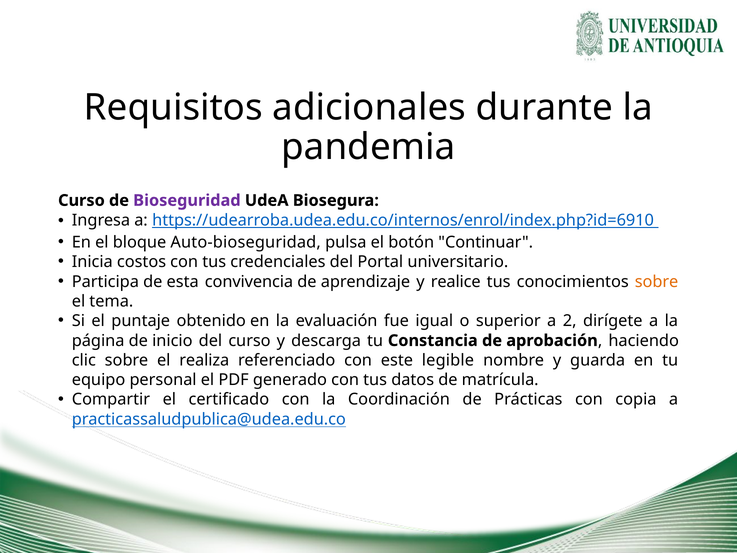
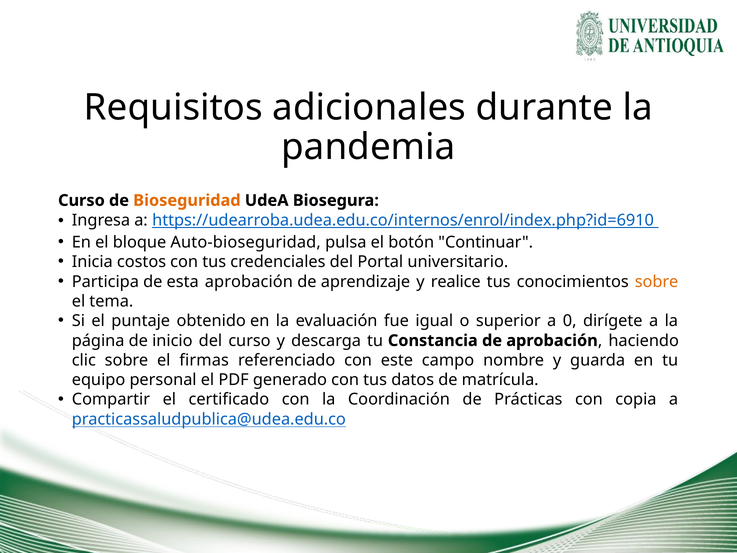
Bioseguridad colour: purple -> orange
esta convivencia: convivencia -> aprobación
2: 2 -> 0
realiza: realiza -> firmas
legible: legible -> campo
